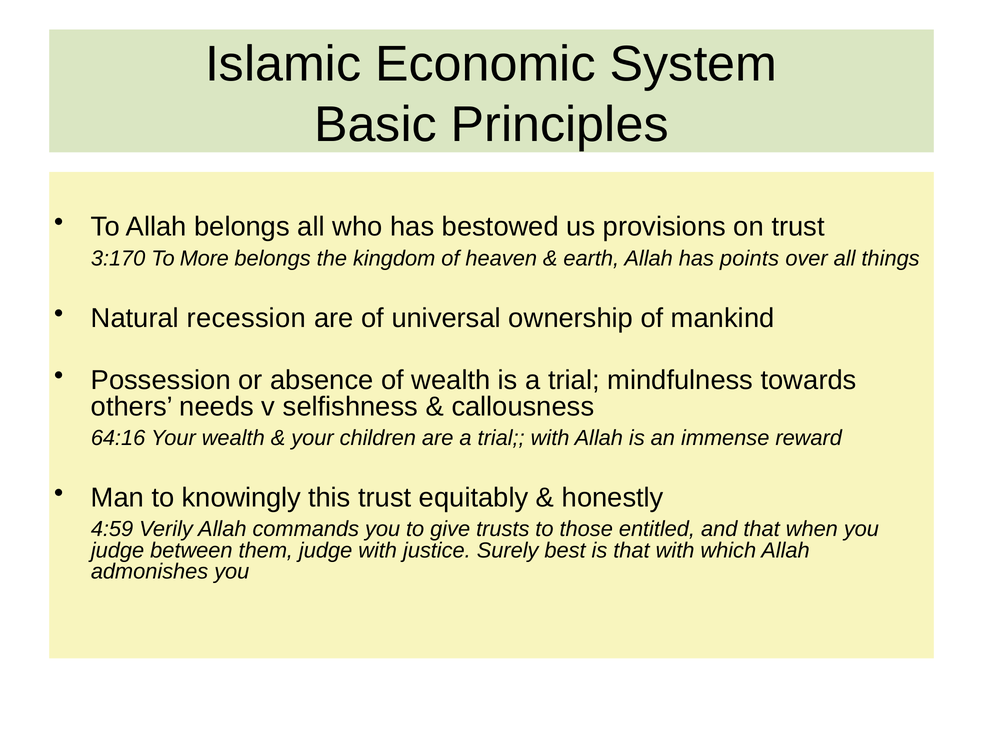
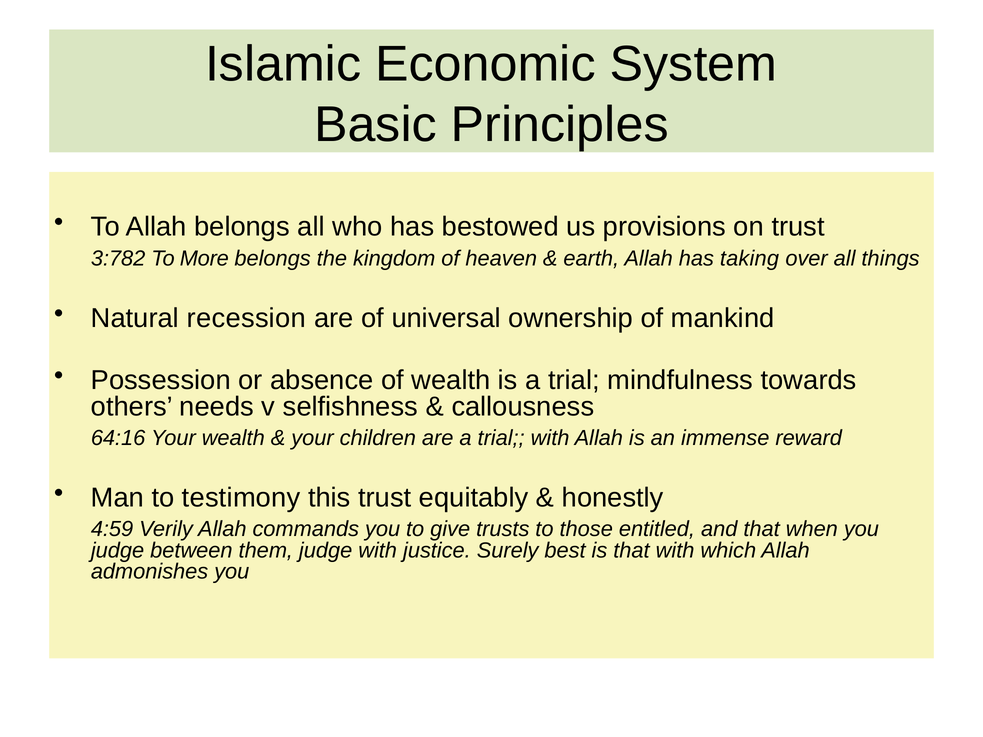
3:170: 3:170 -> 3:782
points: points -> taking
knowingly: knowingly -> testimony
